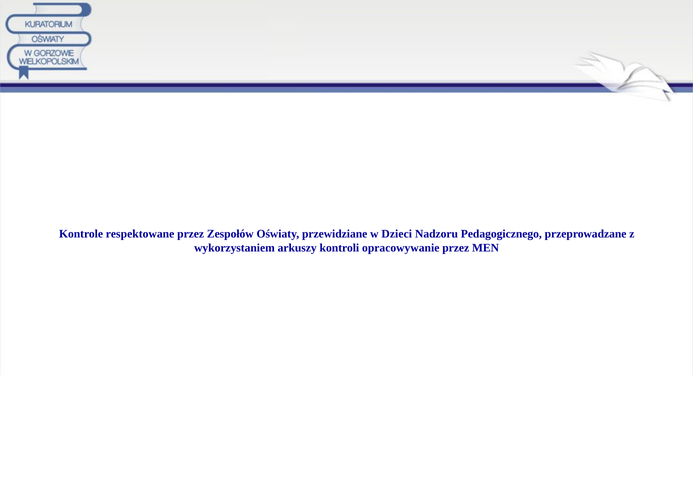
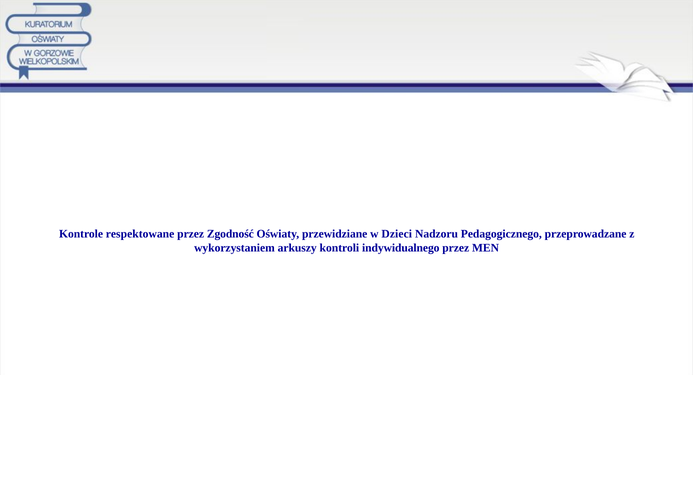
Zespołów: Zespołów -> Zgodność
opracowywanie: opracowywanie -> indywidualnego
